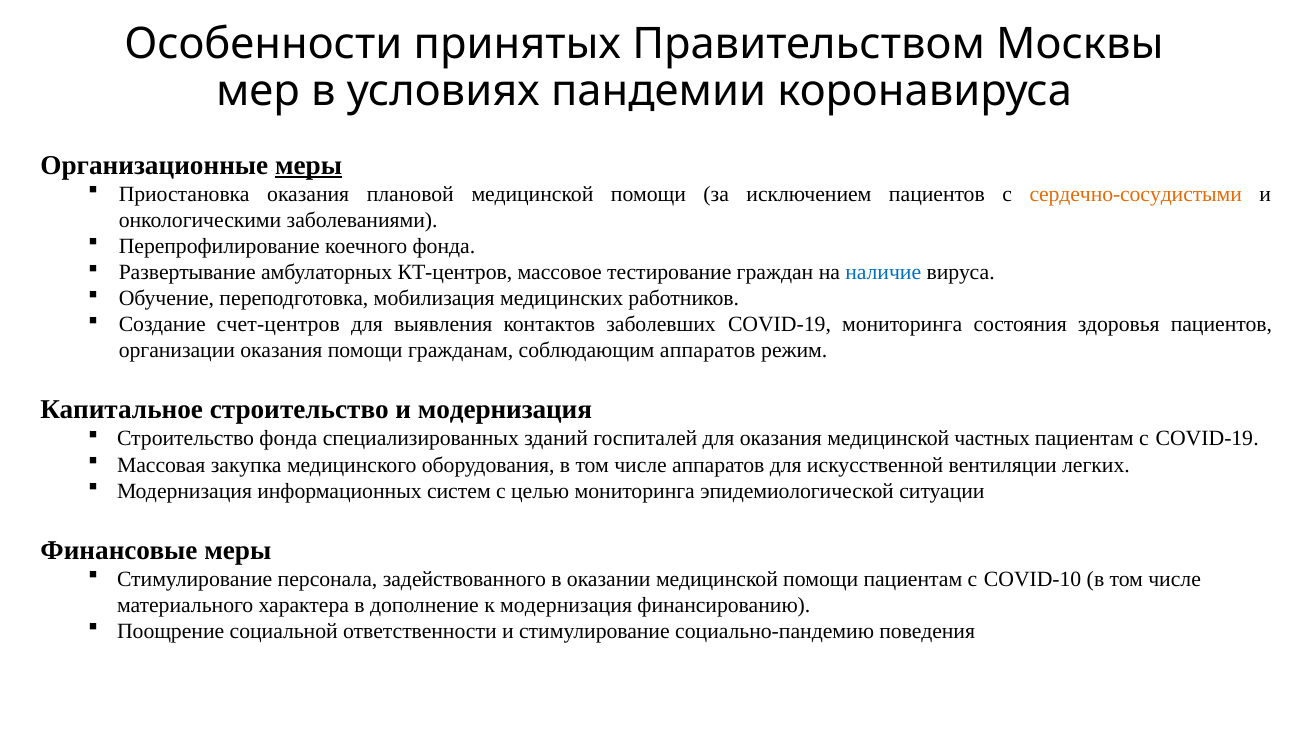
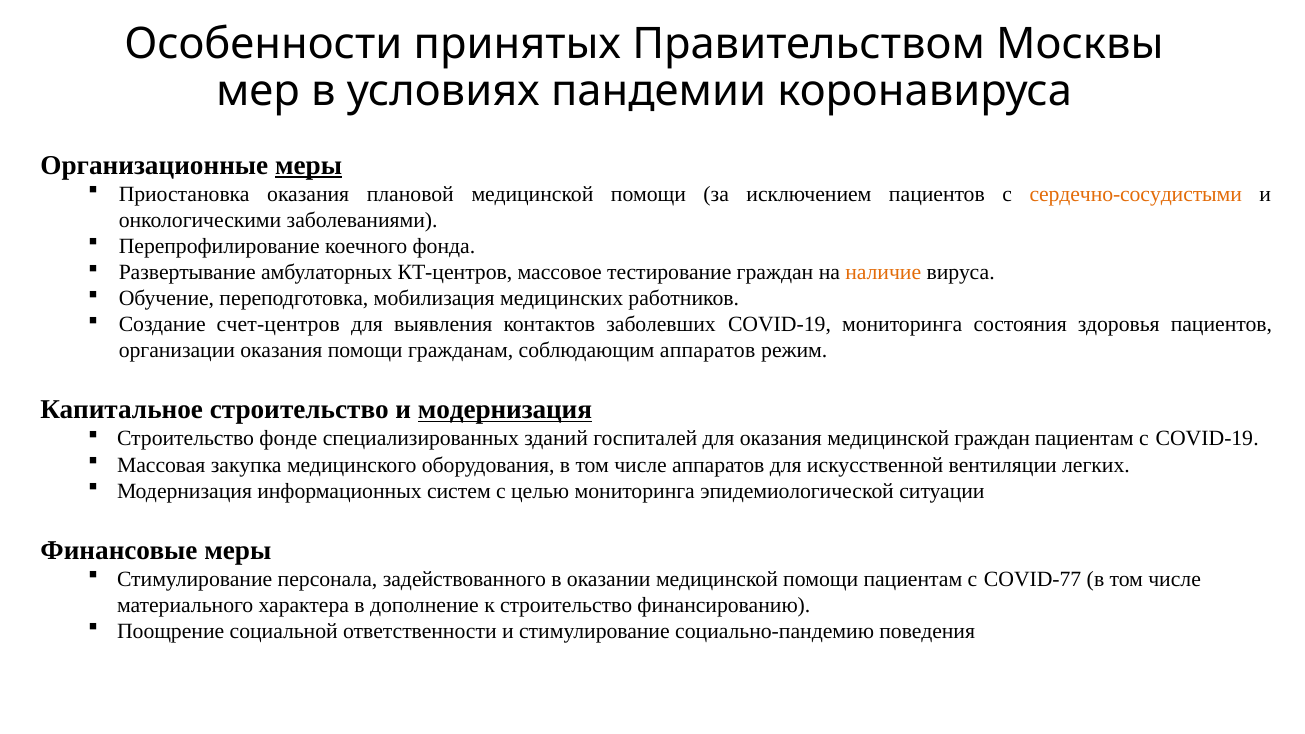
наличие colour: blue -> orange
модернизация at (505, 410) underline: none -> present
Строительство фонда: фонда -> фонде
медицинской частных: частных -> граждан
COVID-10: COVID-10 -> COVID-77
к модернизация: модернизация -> строительство
